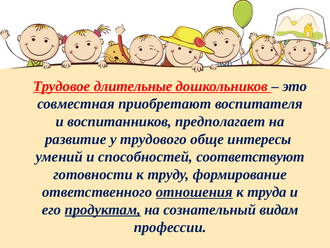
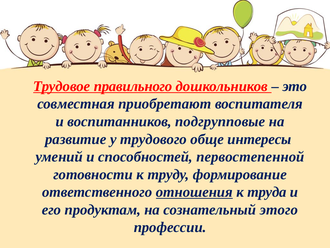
длительные: длительные -> правильного
предполагает: предполагает -> подгрупповые
соответствуют: соответствуют -> первостепенной
продуктам underline: present -> none
видам: видам -> этого
